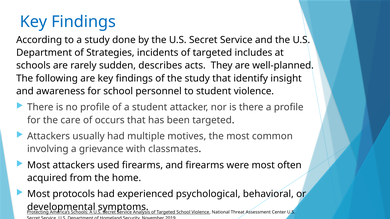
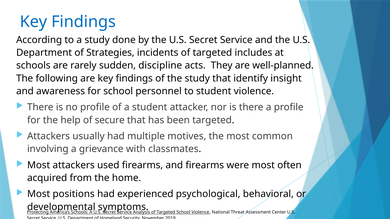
describes: describes -> discipline
care: care -> help
occurs: occurs -> secure
protocols: protocols -> positions
